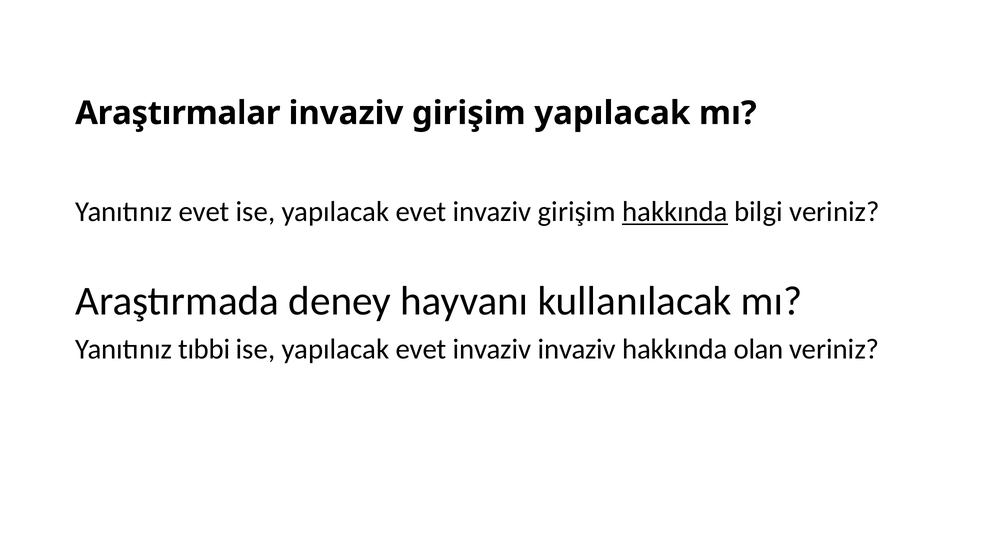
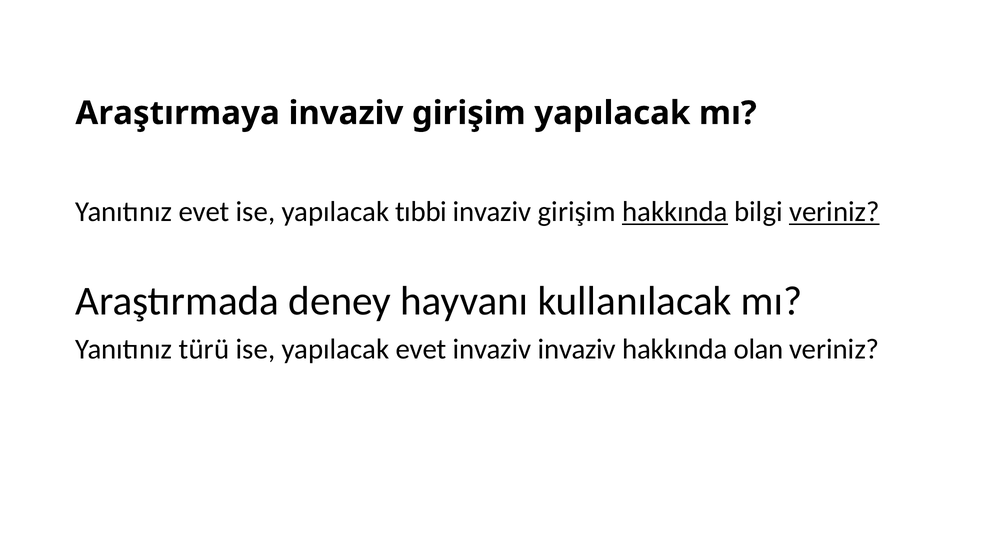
Araştırmalar: Araştırmalar -> Araştırmaya
evet ise yapılacak evet: evet -> tıbbi
veriniz at (834, 212) underline: none -> present
tıbbi: tıbbi -> türü
